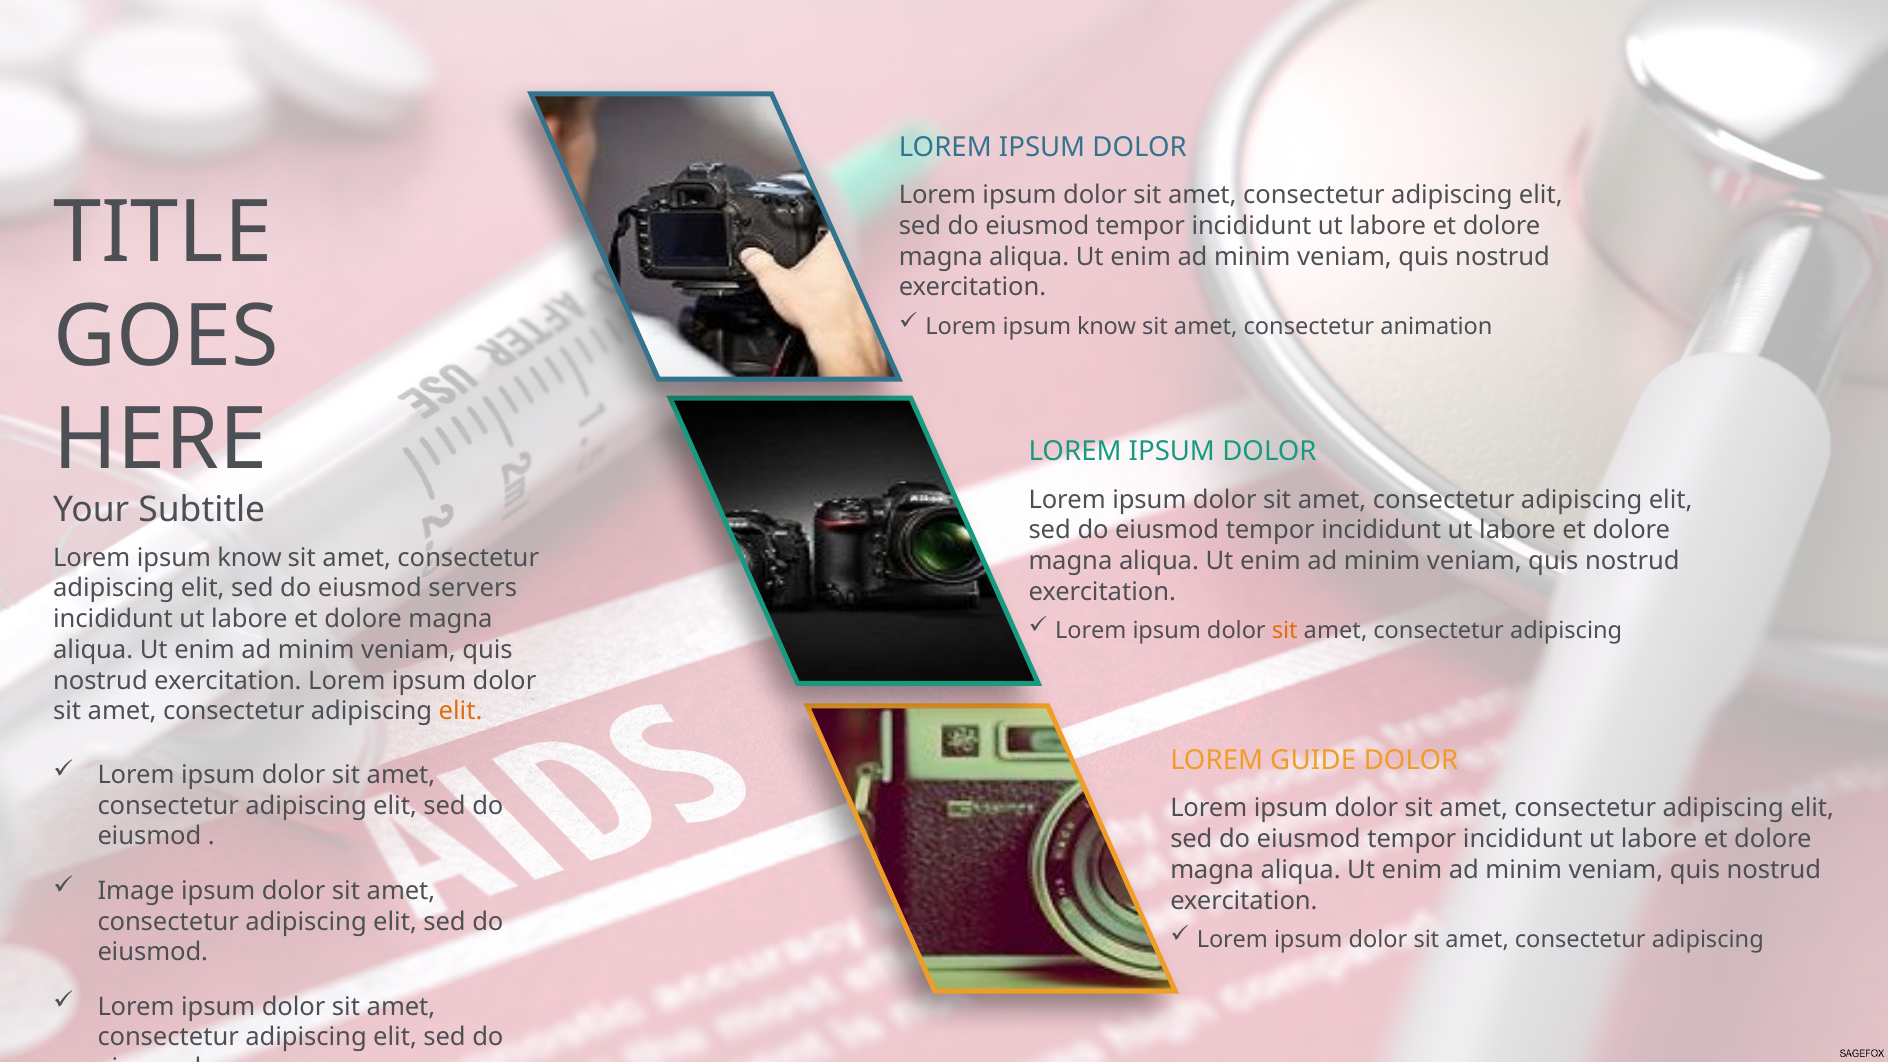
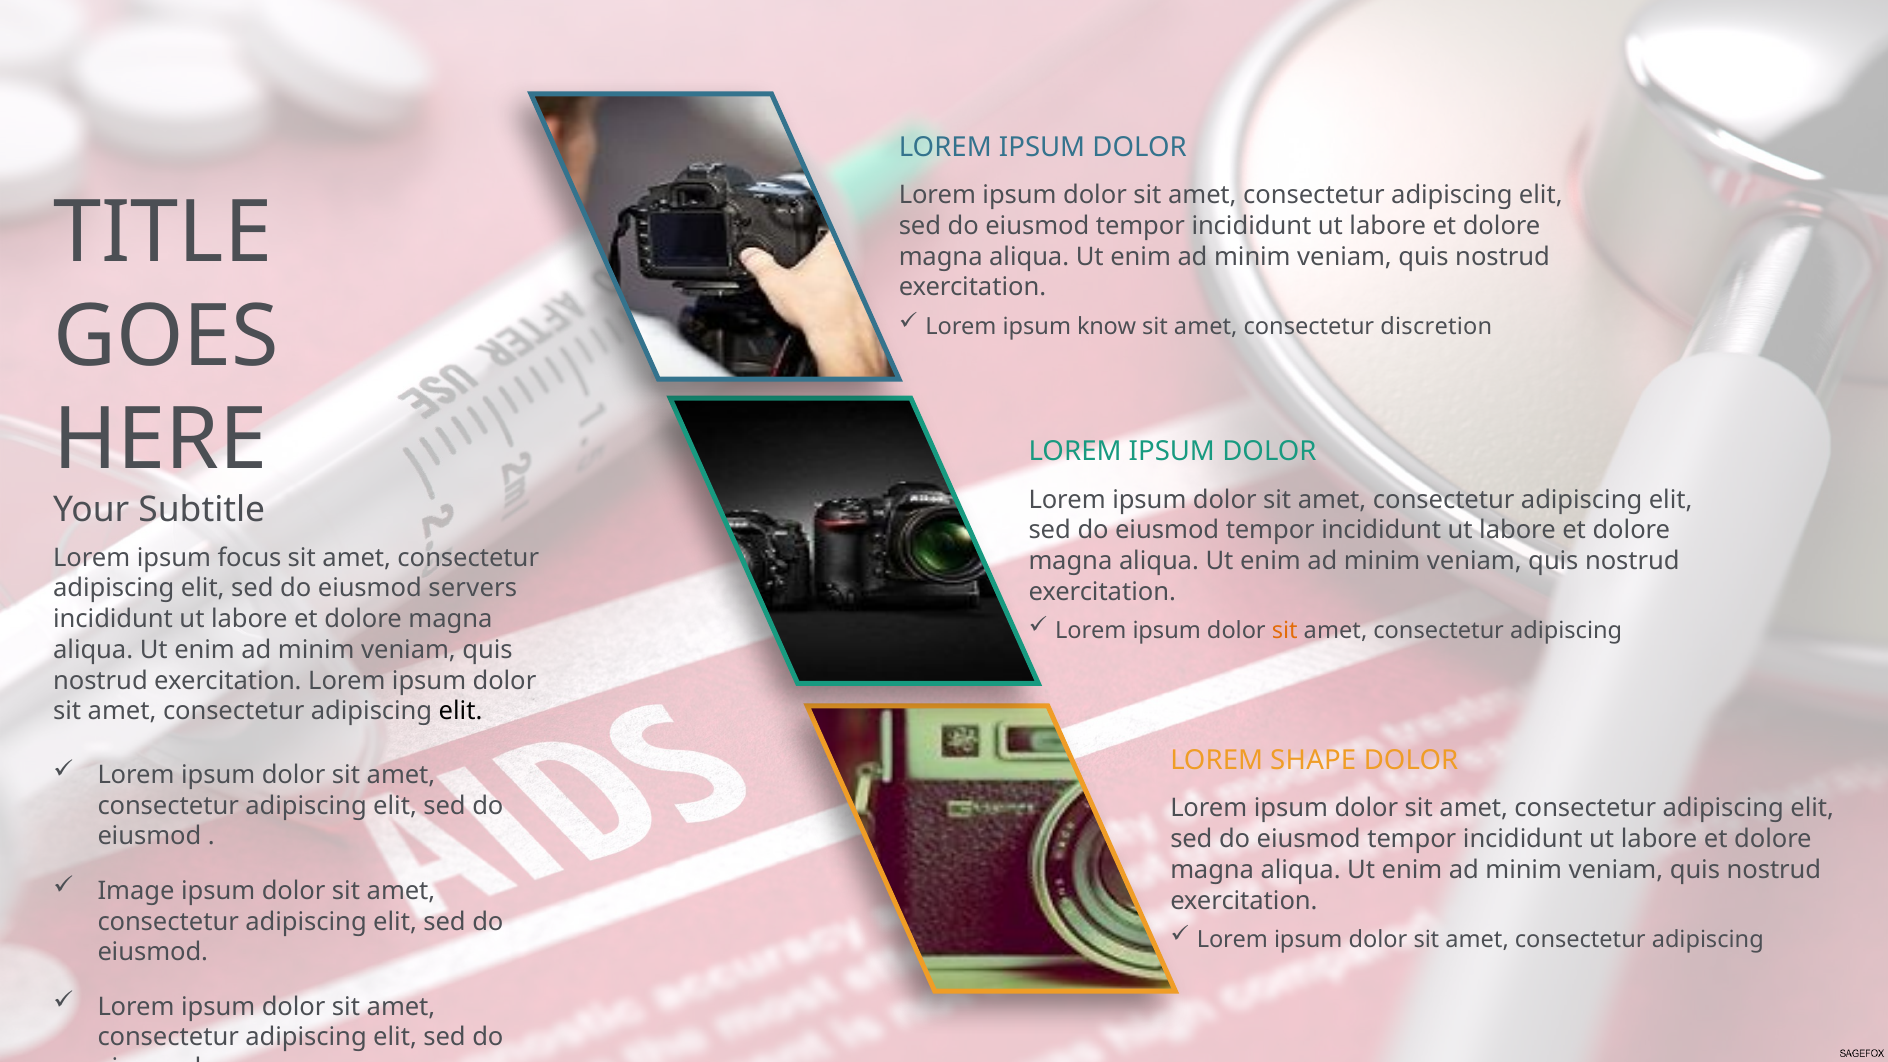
animation: animation -> discretion
know at (250, 558): know -> focus
elit at (461, 711) colour: orange -> black
GUIDE: GUIDE -> SHAPE
